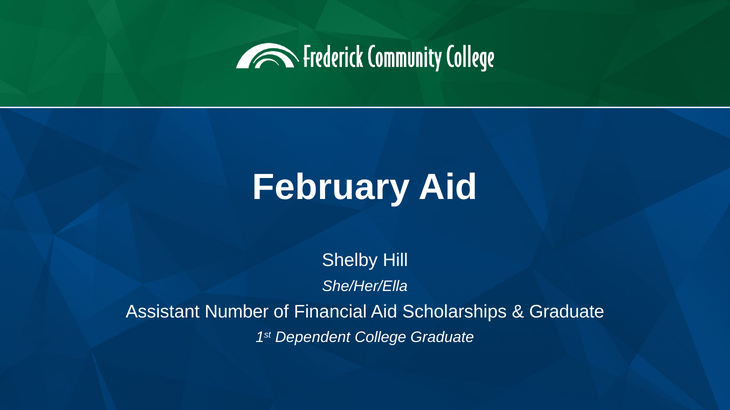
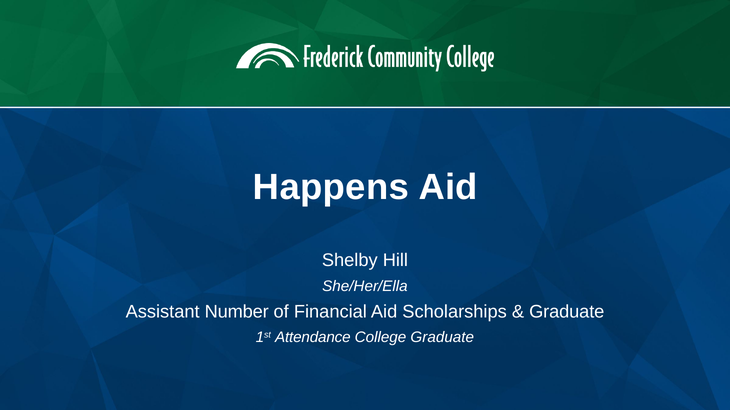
February: February -> Happens
Dependent: Dependent -> Attendance
